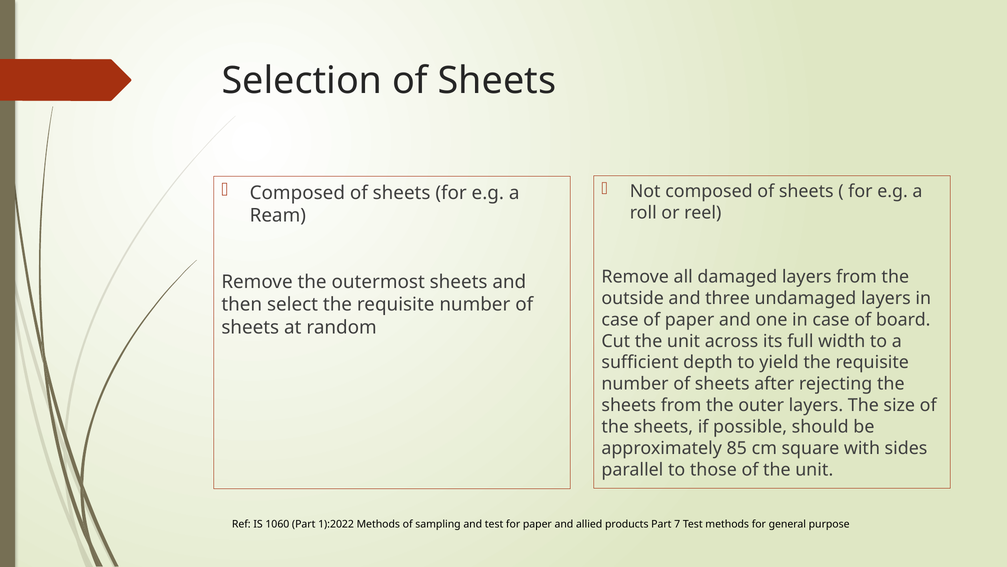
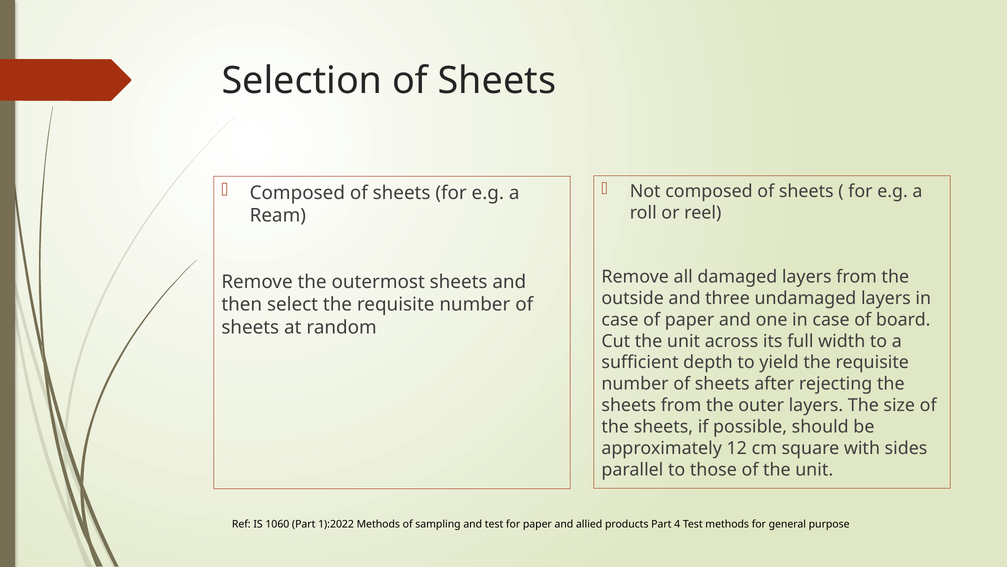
85: 85 -> 12
7: 7 -> 4
